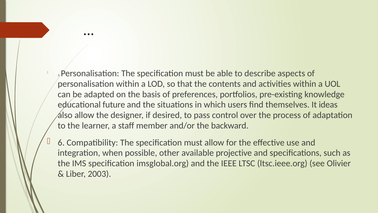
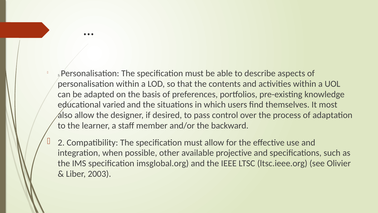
future: future -> varied
ideas: ideas -> most
6: 6 -> 2
